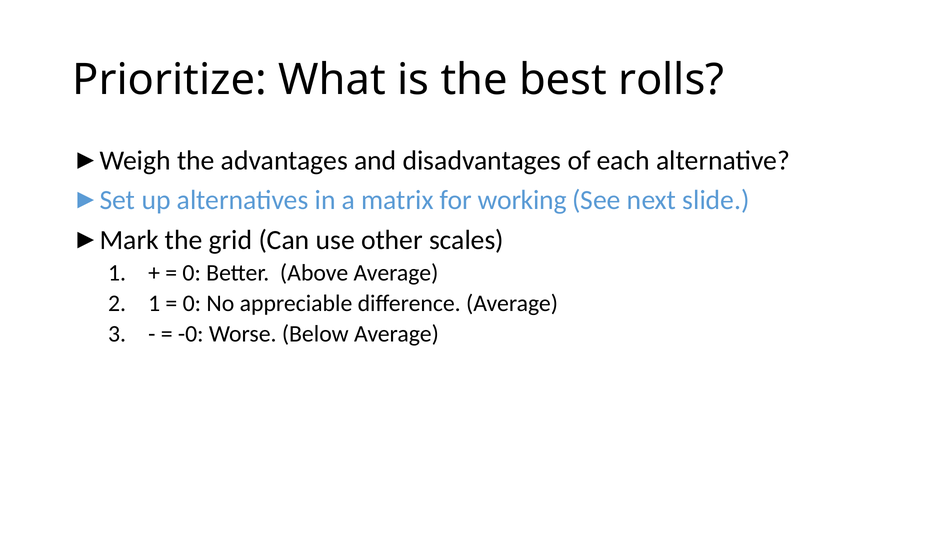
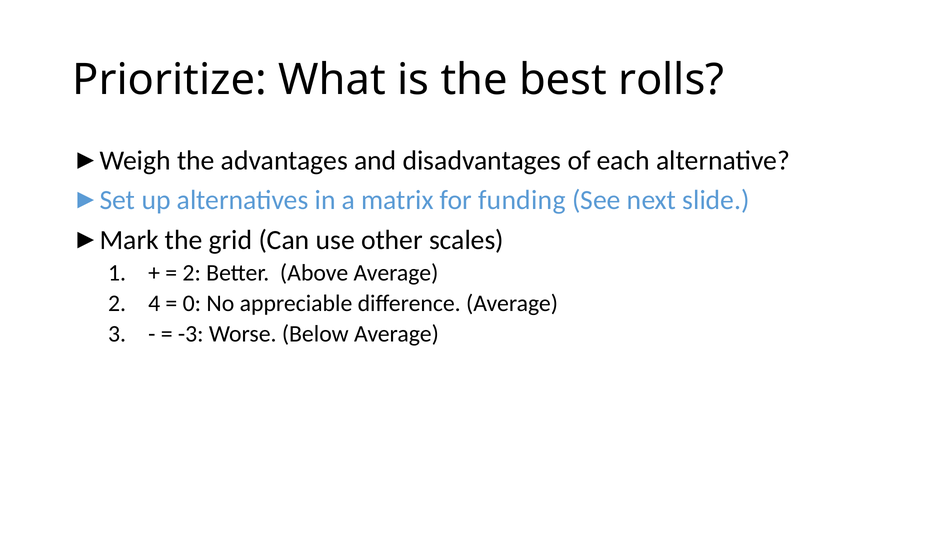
working: working -> funding
0 at (192, 273): 0 -> 2
1 at (154, 304): 1 -> 4
-0: -0 -> -3
